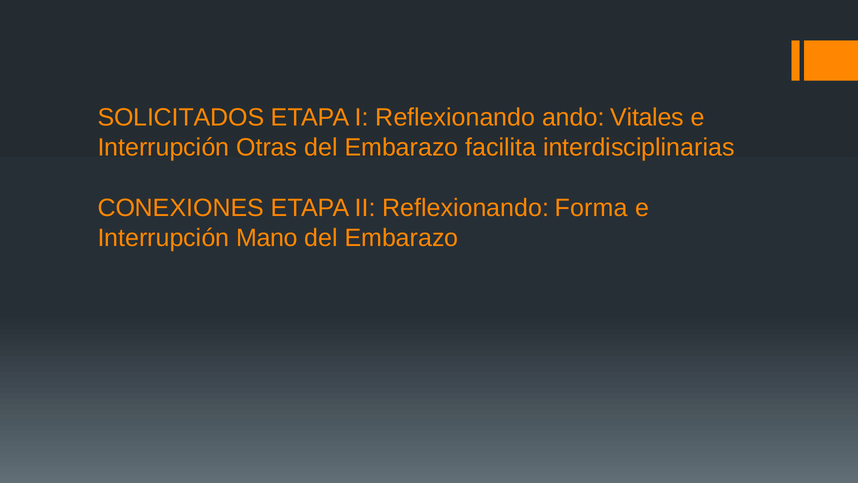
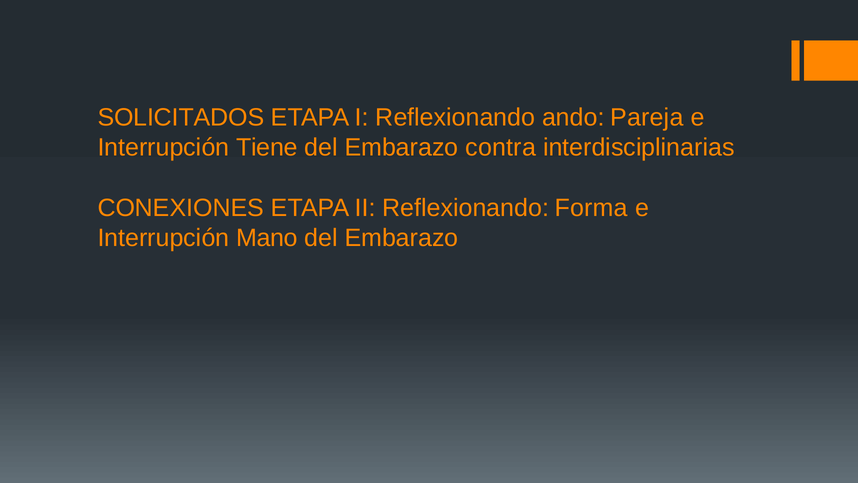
Vitales: Vitales -> Pareja
Otras: Otras -> Tiene
facilita: facilita -> contra
